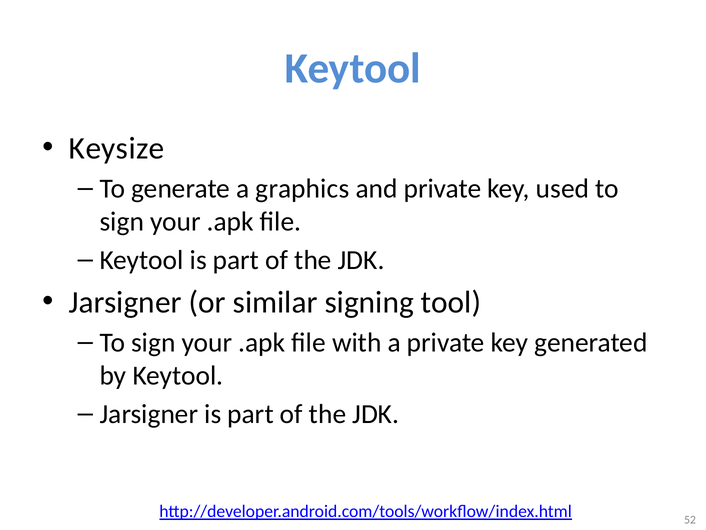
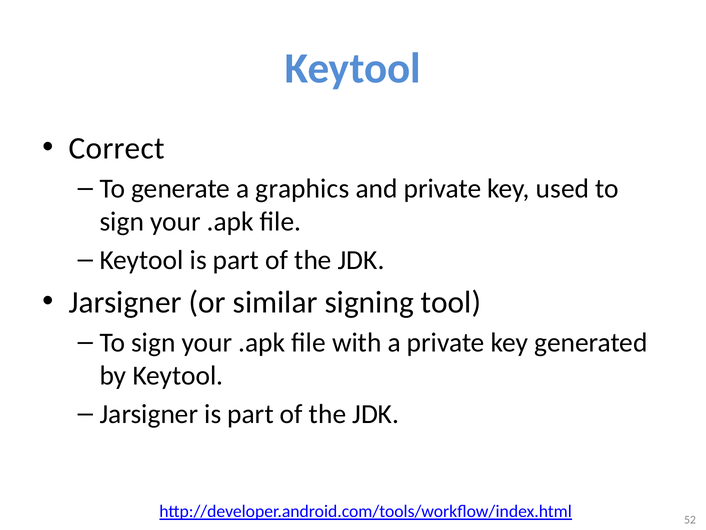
Keysize: Keysize -> Correct
